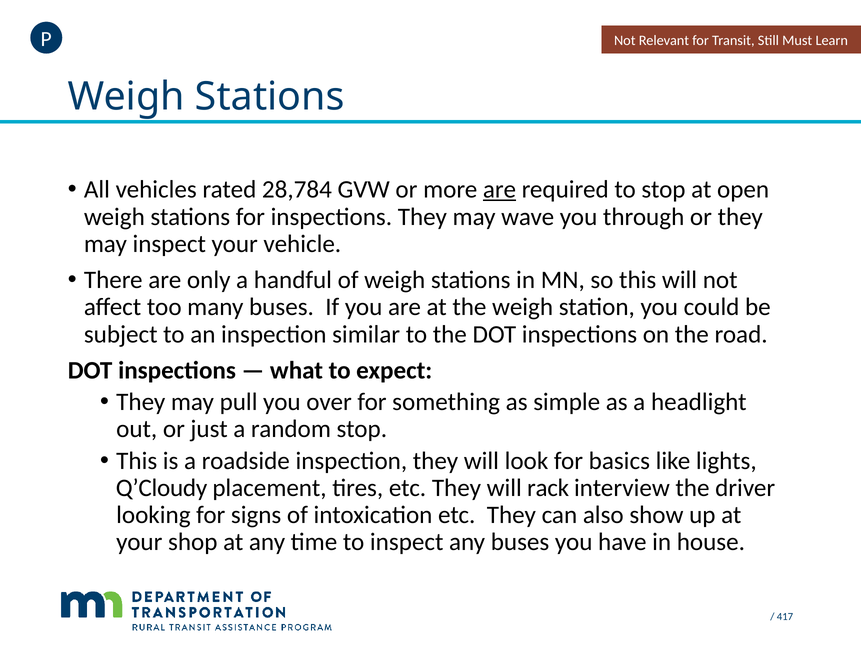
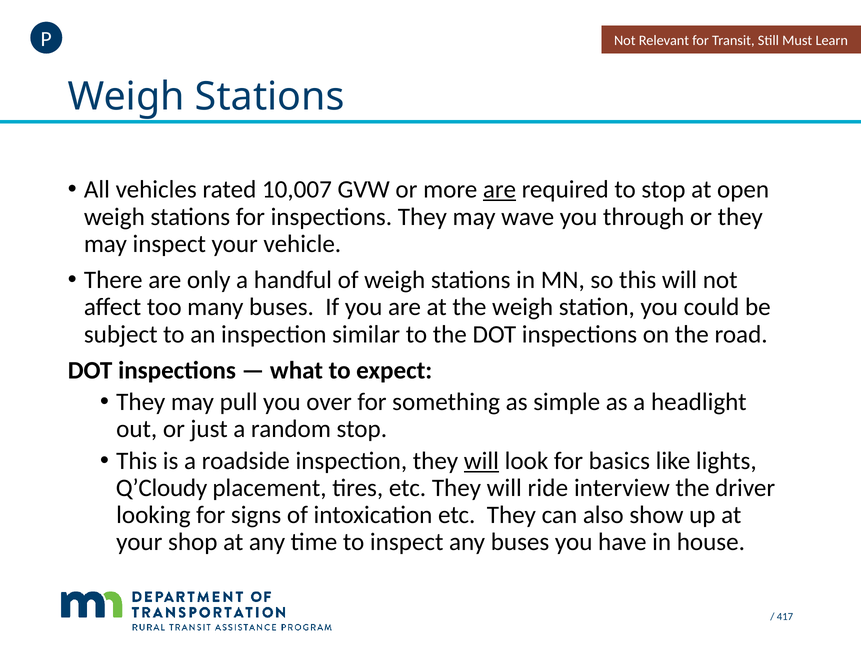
28,784: 28,784 -> 10,007
will at (481, 461) underline: none -> present
rack: rack -> ride
